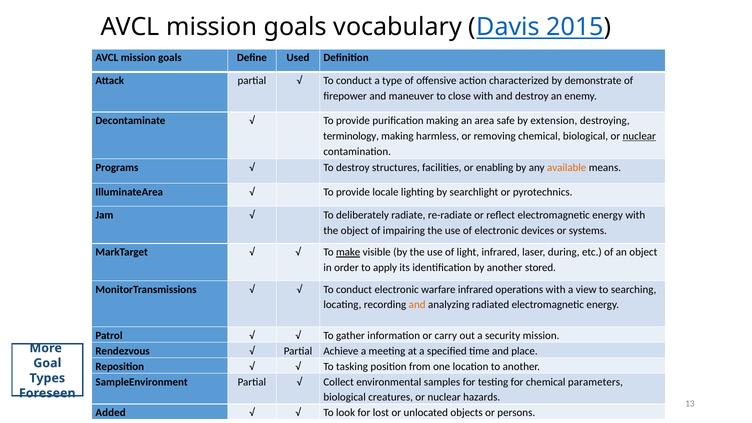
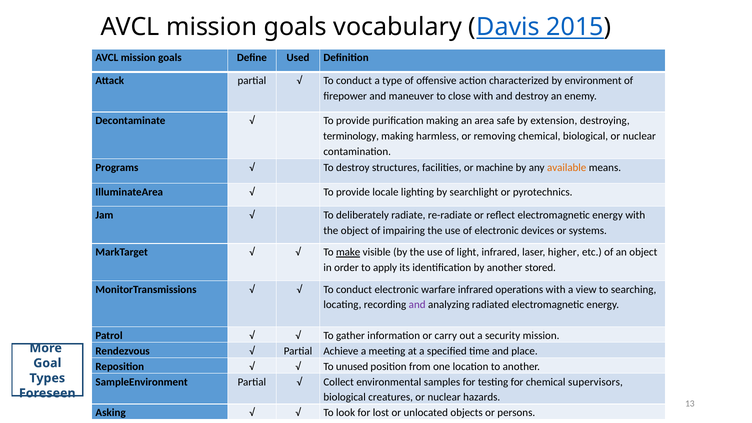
demonstrate: demonstrate -> environment
nuclear at (639, 136) underline: present -> none
enabling: enabling -> machine
during: during -> higher
and at (417, 305) colour: orange -> purple
tasking: tasking -> unused
parameters: parameters -> supervisors
Added: Added -> Asking
